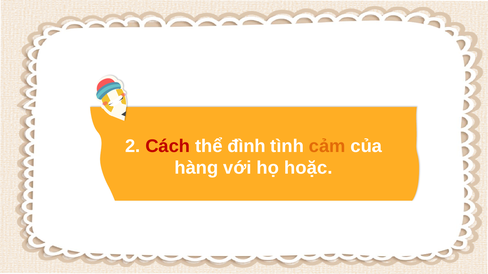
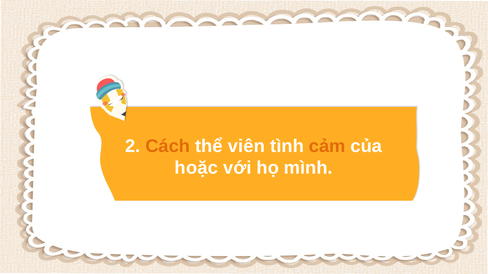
Cách colour: red -> orange
đình: đình -> viên
hàng: hàng -> hoặc
hoặc: hoặc -> mình
